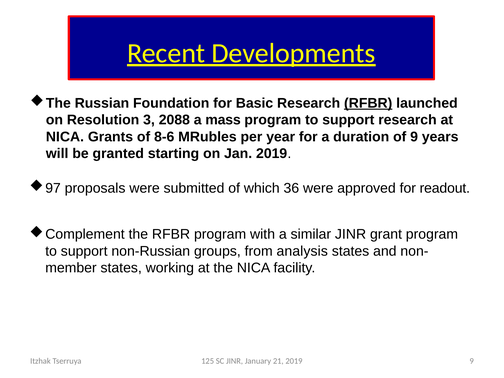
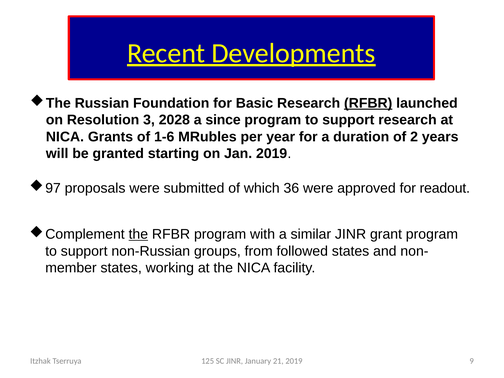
2088: 2088 -> 2028
mass: mass -> since
8-6: 8-6 -> 1-6
of 9: 9 -> 2
the at (138, 234) underline: none -> present
analysis: analysis -> followed
